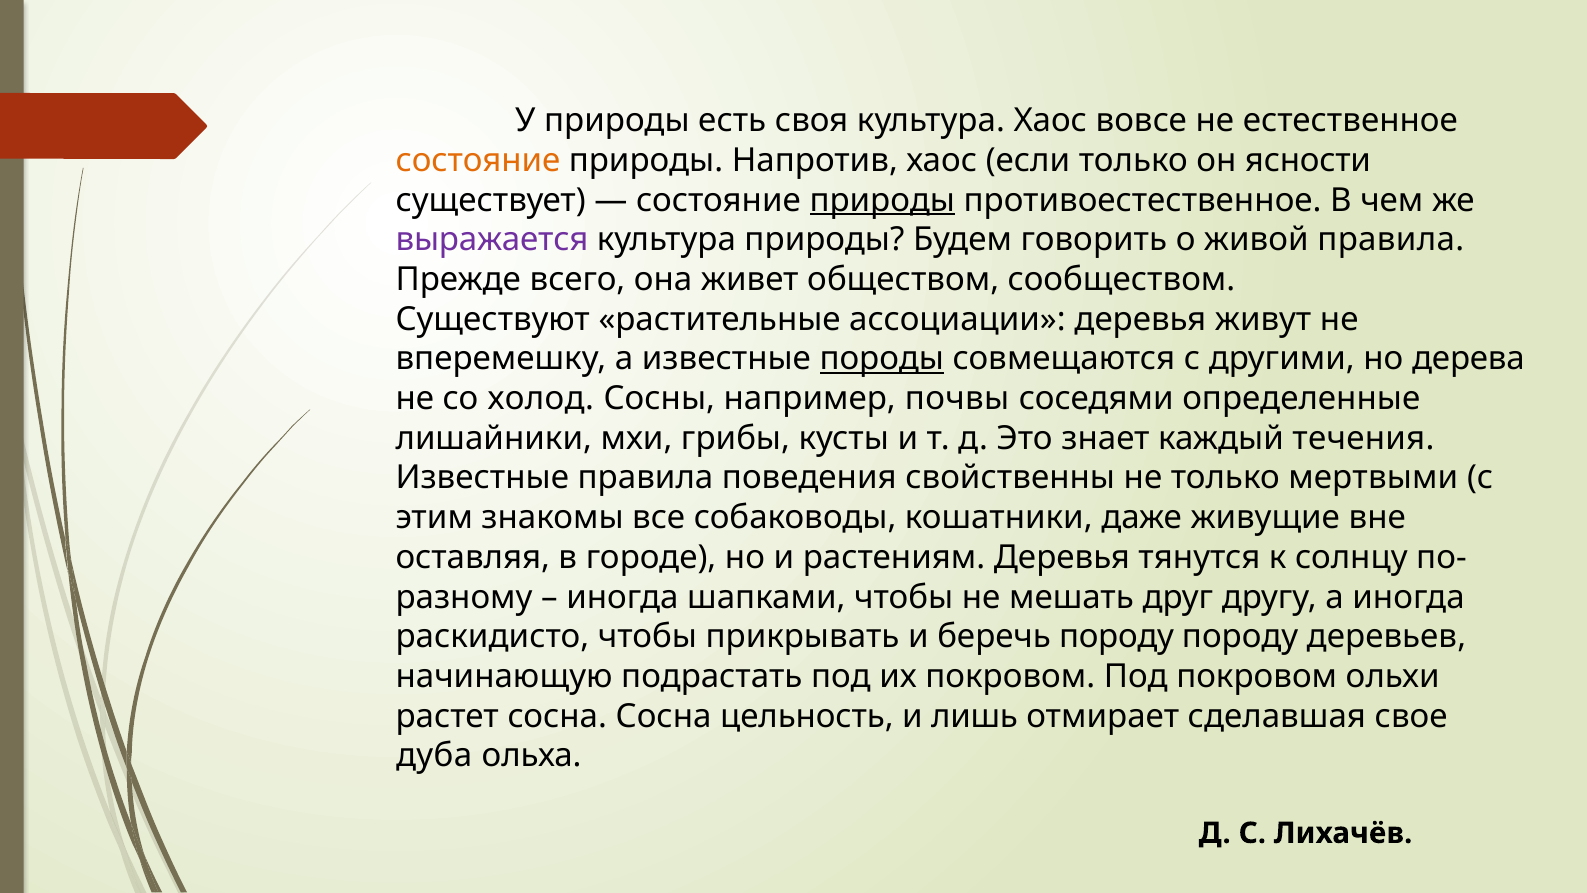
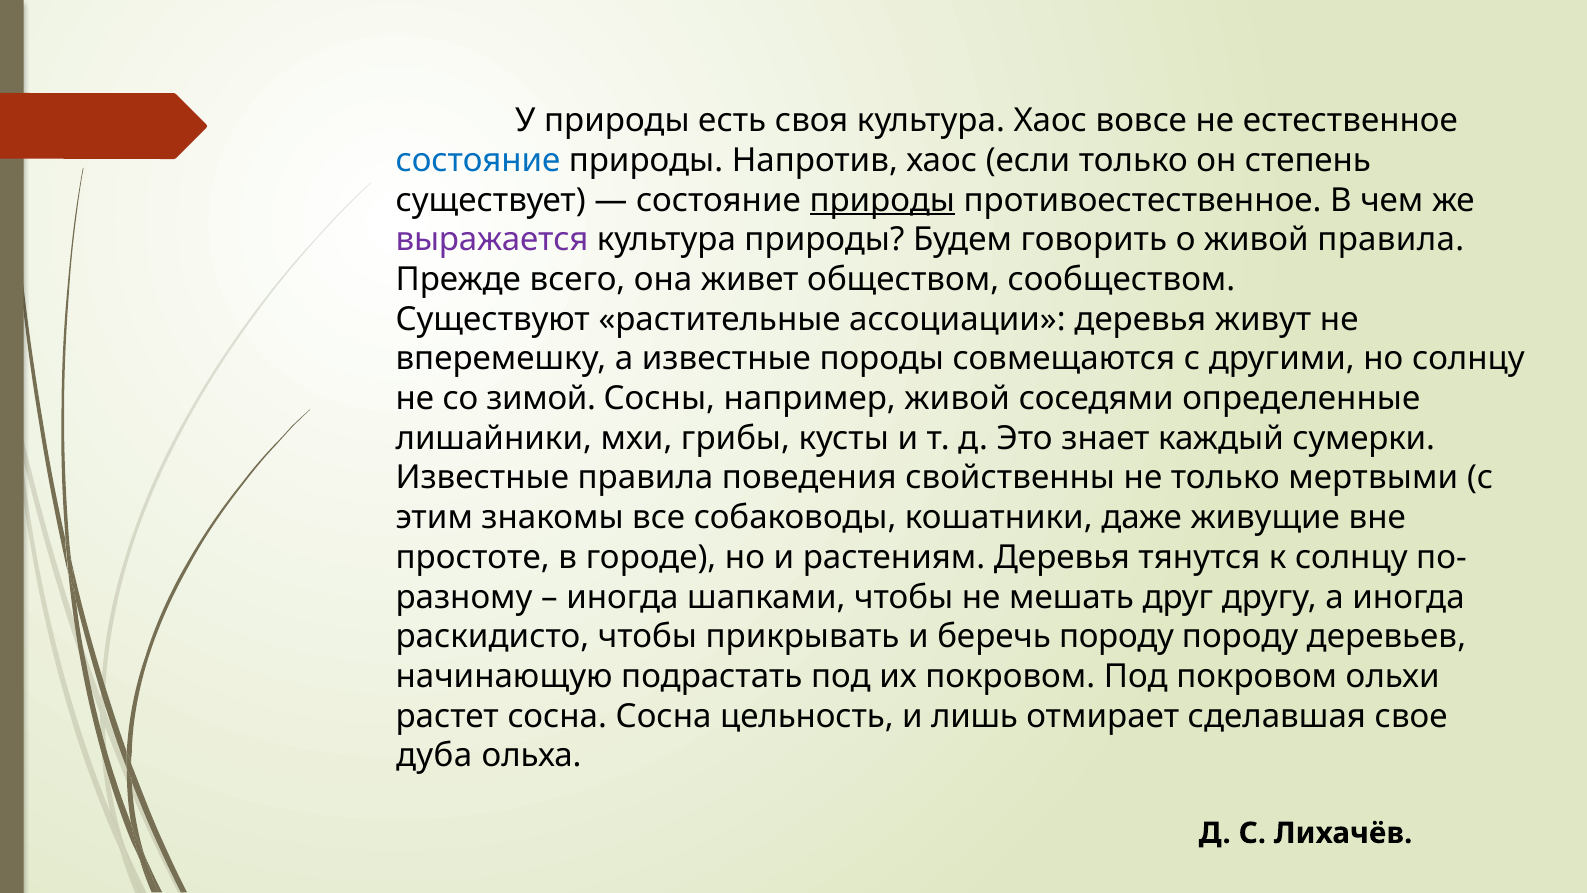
состояние at (478, 160) colour: orange -> blue
ясности: ясности -> степень
породы underline: present -> none
но дерева: дерева -> солнцу
холод: холод -> зимой
например почвы: почвы -> живой
течения: течения -> сумерки
оставляя: оставляя -> простоте
